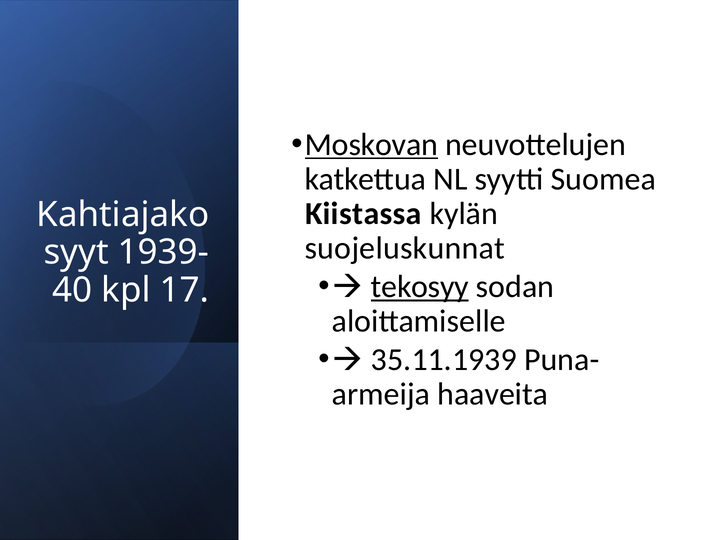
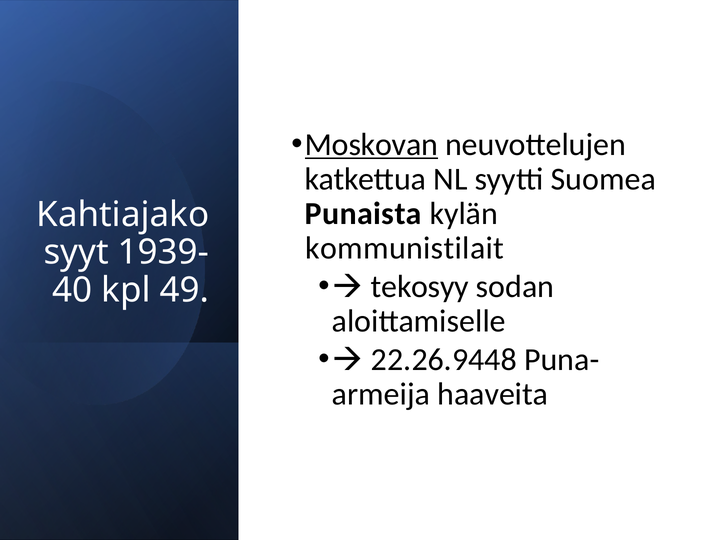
Kiistassa: Kiistassa -> Punaista
suojeluskunnat: suojeluskunnat -> kommunistilait
tekosyy underline: present -> none
17: 17 -> 49
35.11.1939: 35.11.1939 -> 22.26.9448
